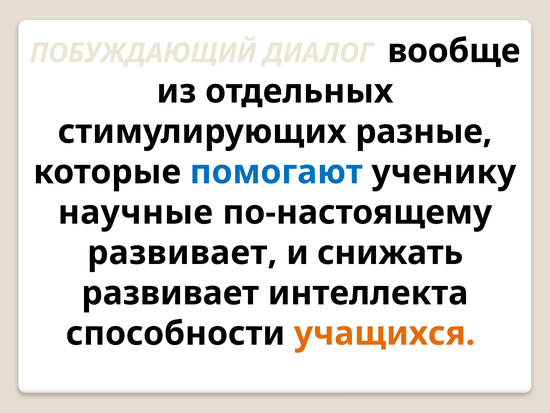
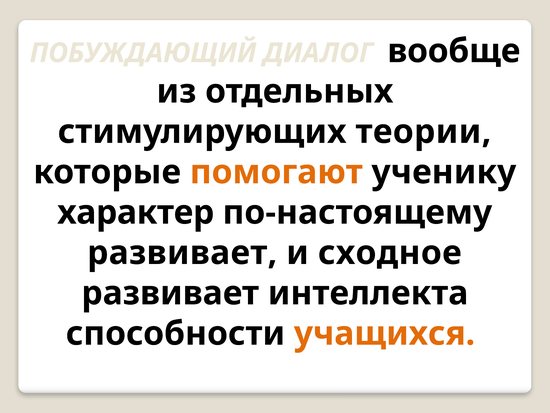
разные: разные -> теории
помогают colour: blue -> orange
научные: научные -> характер
снижать: снижать -> сходное
